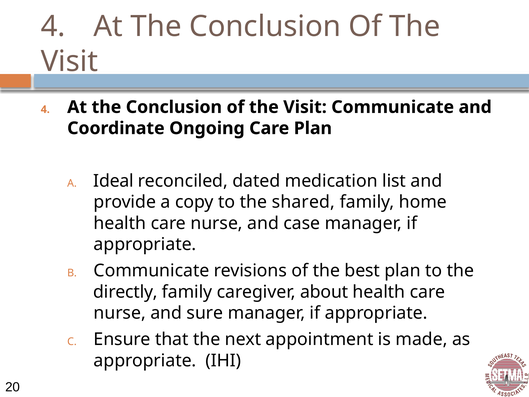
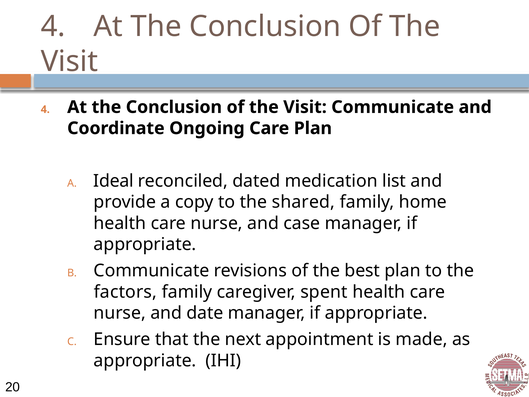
directly: directly -> factors
about: about -> spent
sure: sure -> date
